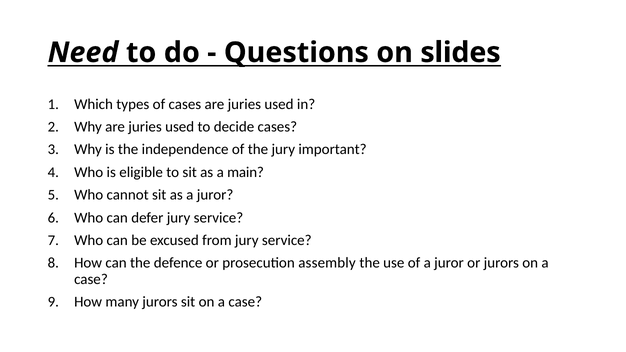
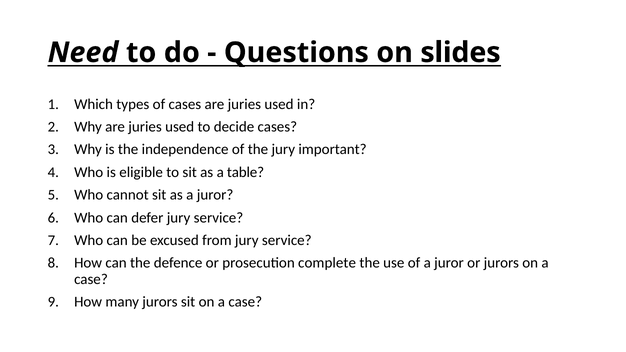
main: main -> table
assembly: assembly -> complete
